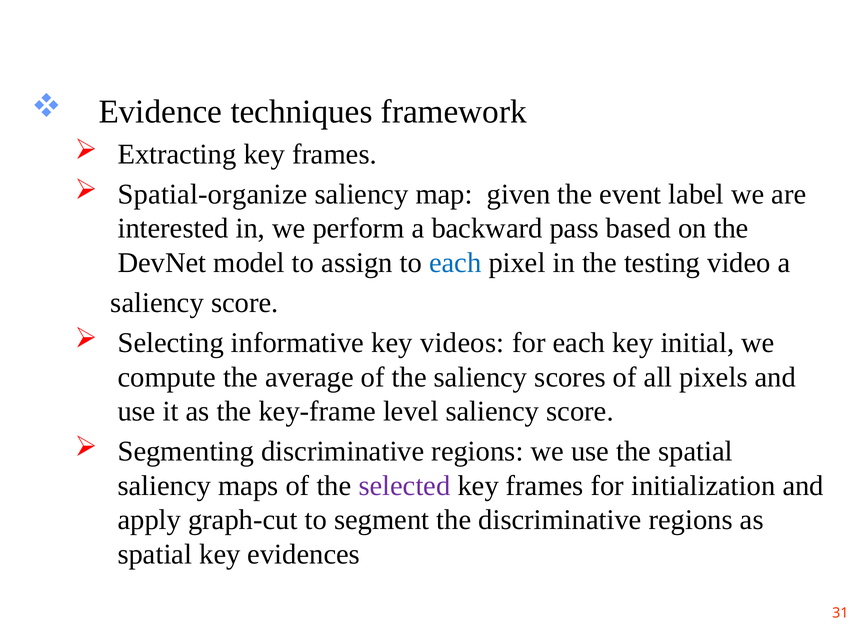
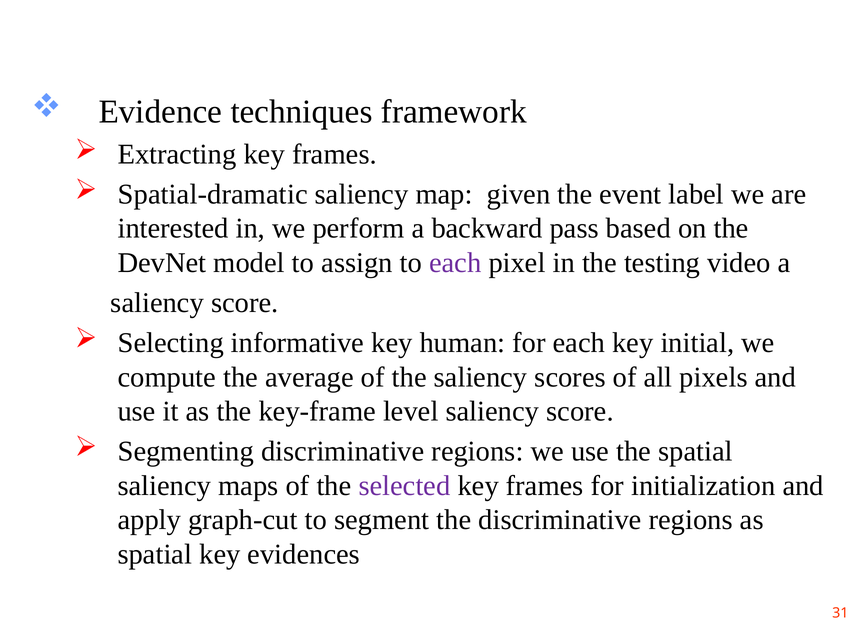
Spatial-organize: Spatial-organize -> Spatial-dramatic
each at (455, 263) colour: blue -> purple
videos: videos -> human
